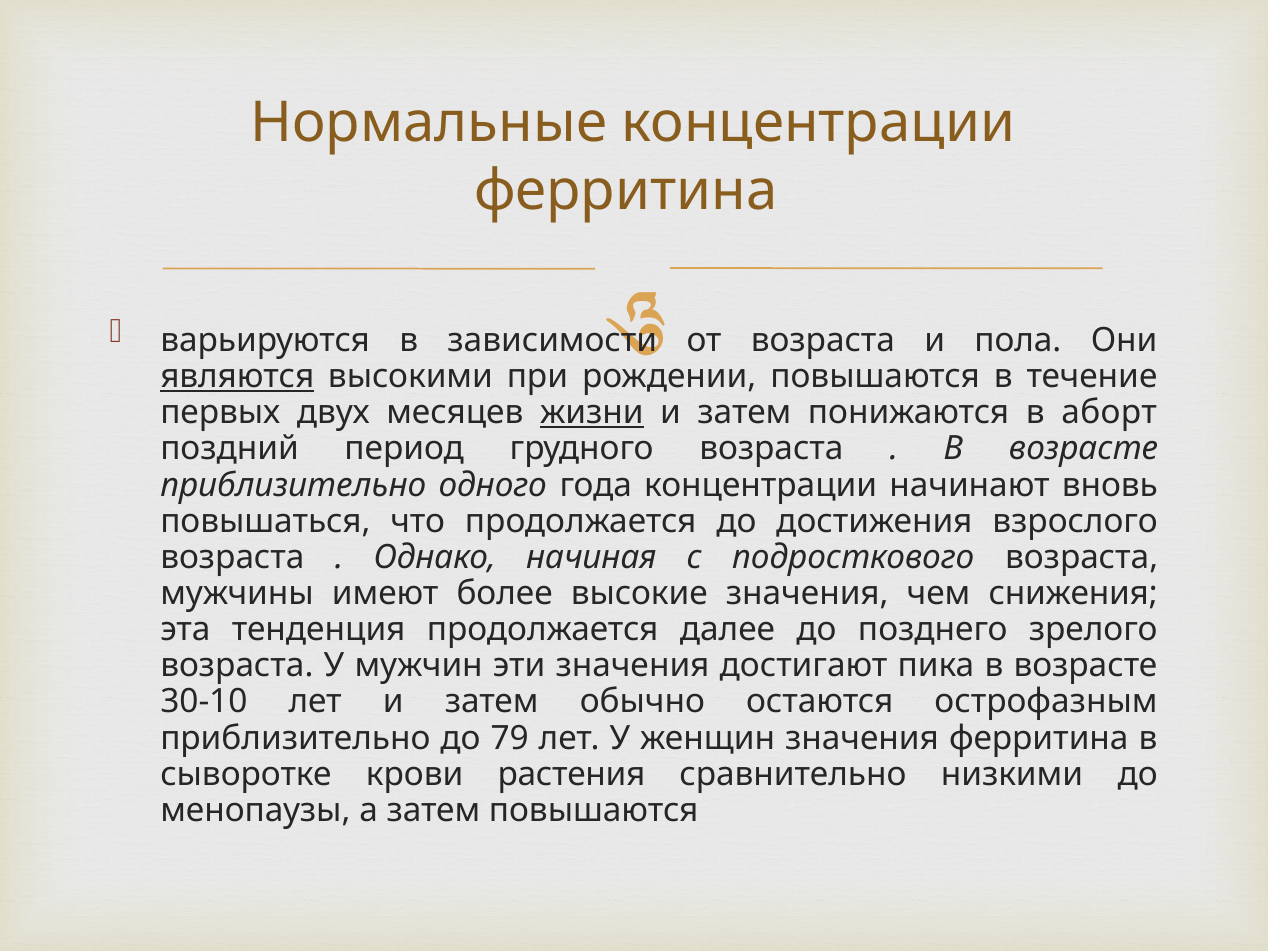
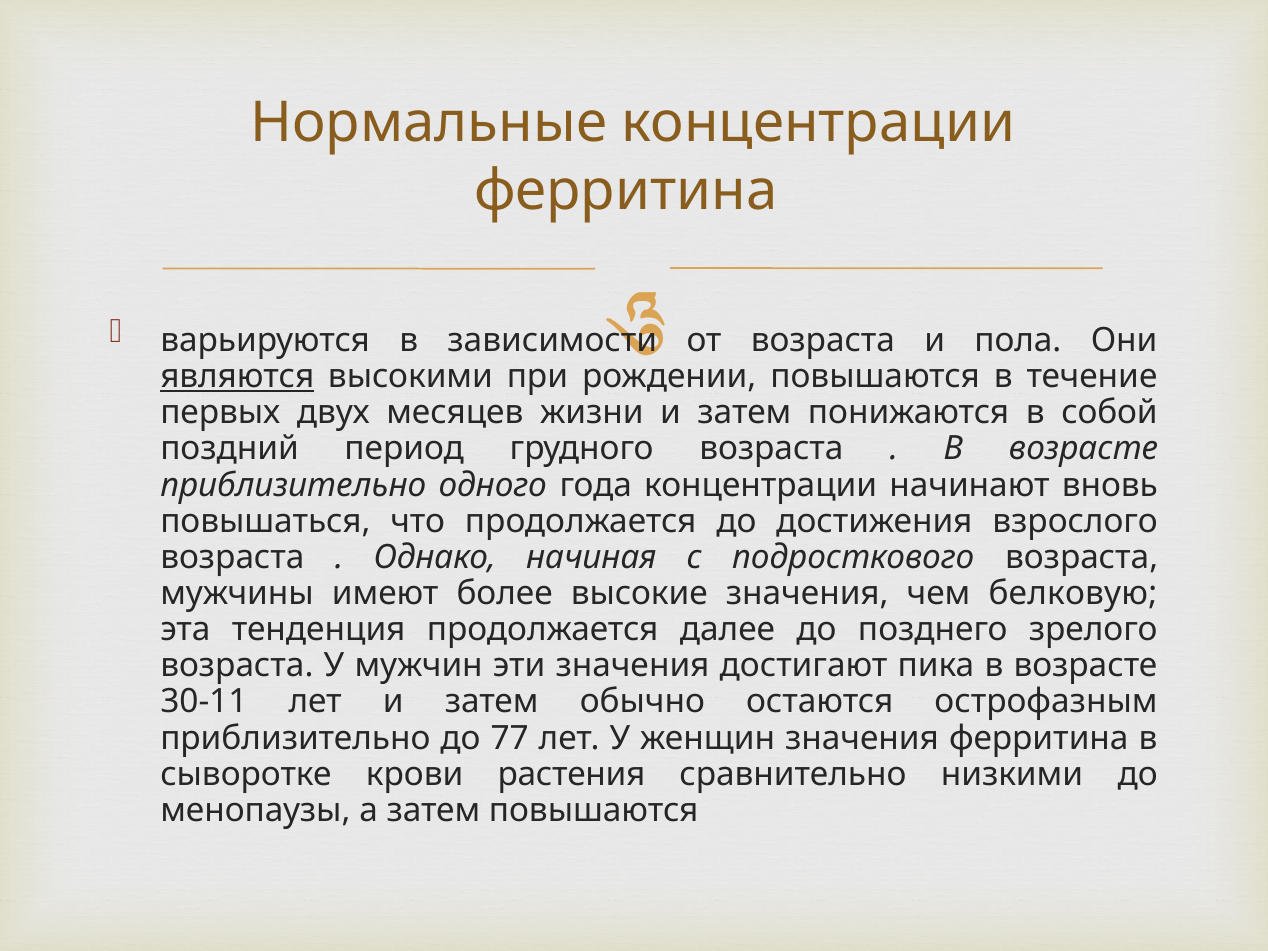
жизни underline: present -> none
аборт: аборт -> собой
снижения: снижения -> белковую
30-10: 30-10 -> 30-11
79: 79 -> 77
